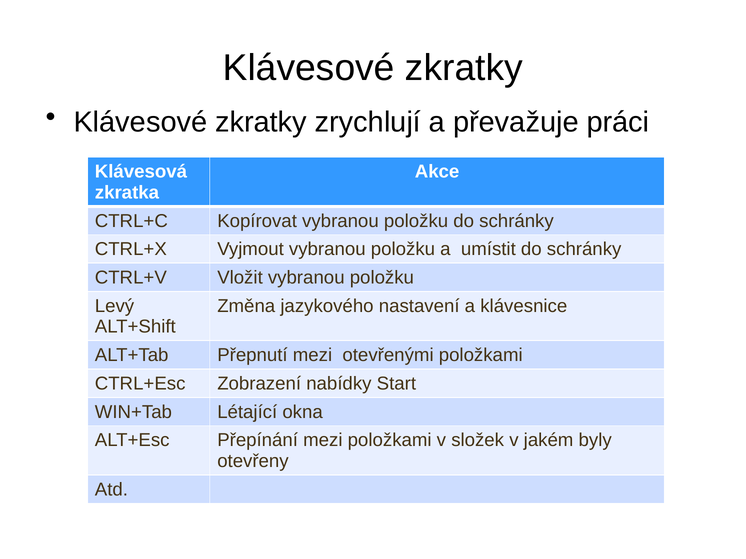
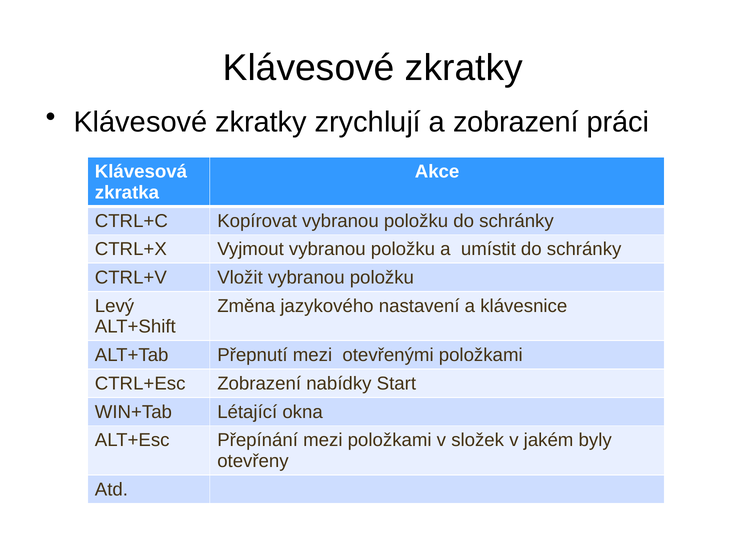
a převažuje: převažuje -> zobrazení
